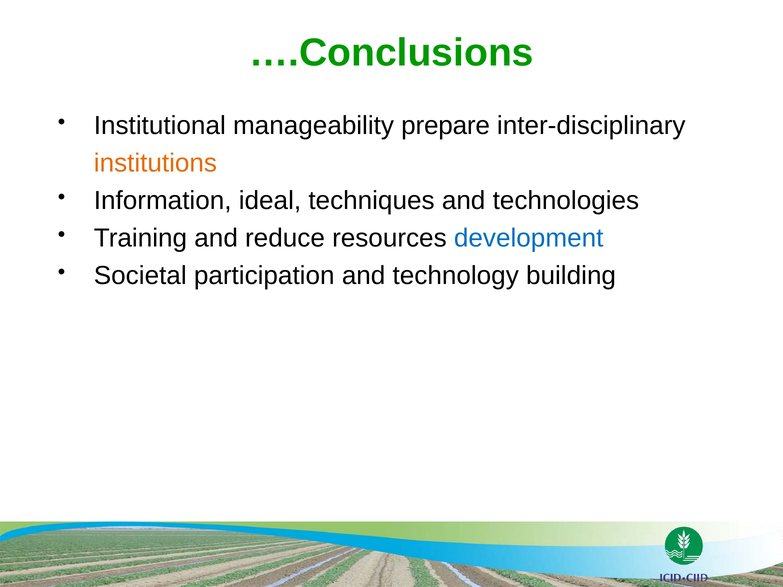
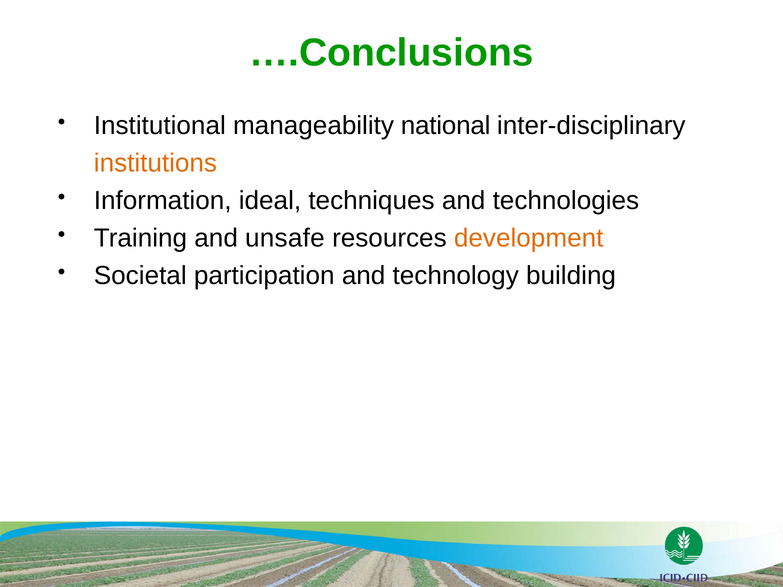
prepare: prepare -> national
reduce: reduce -> unsafe
development colour: blue -> orange
